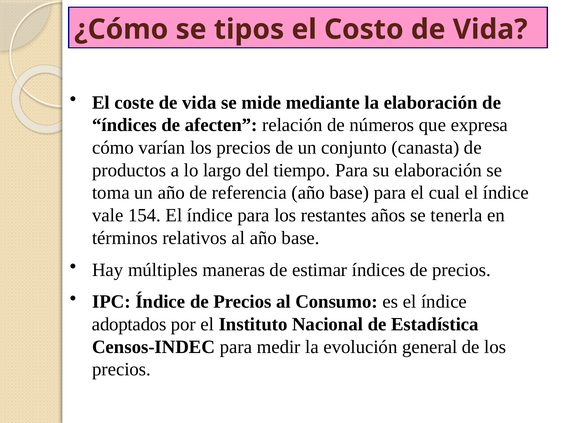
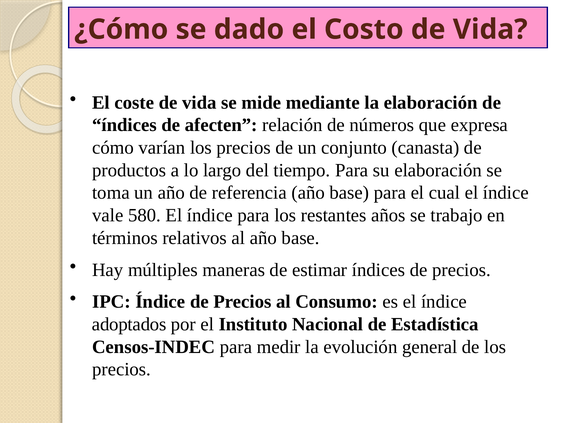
tipos: tipos -> dado
154: 154 -> 580
tenerla: tenerla -> trabajo
